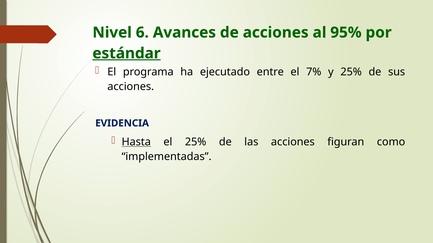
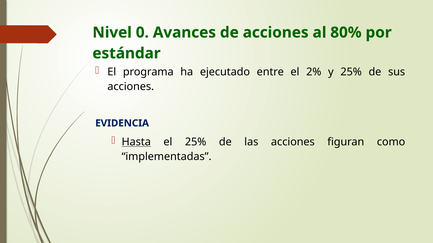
6: 6 -> 0
95%: 95% -> 80%
estándar underline: present -> none
7%: 7% -> 2%
